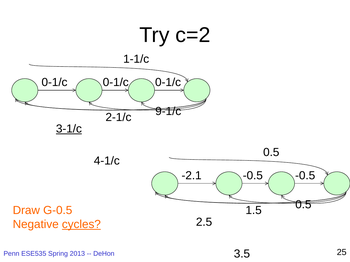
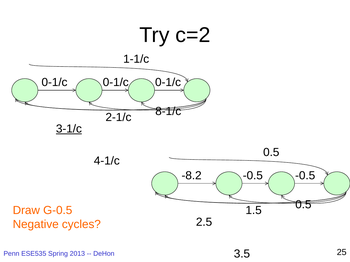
9-1/c: 9-1/c -> 8-1/c
-2.1: -2.1 -> -8.2
cycles underline: present -> none
